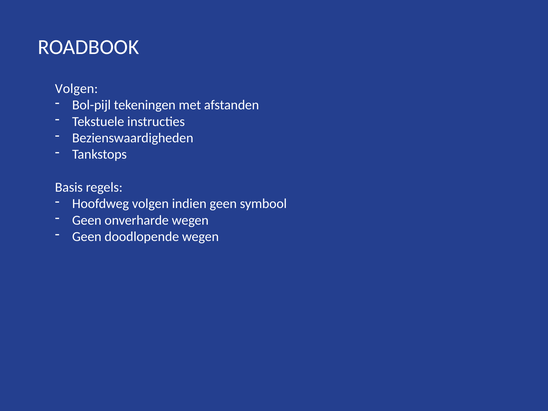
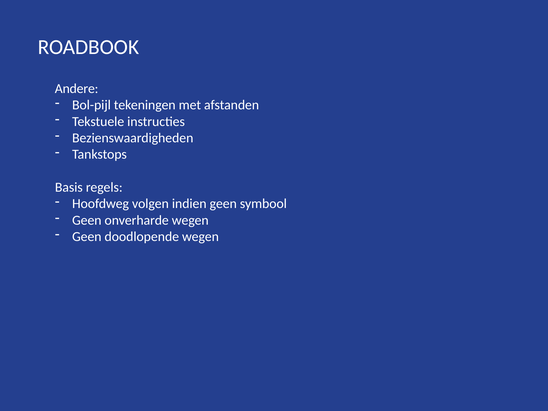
Volgen at (76, 89): Volgen -> Andere
